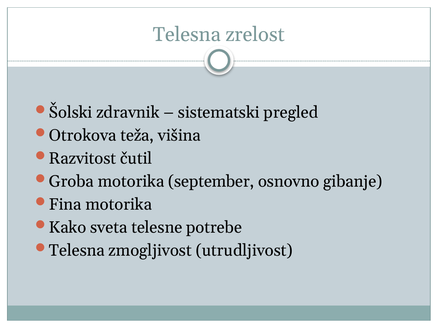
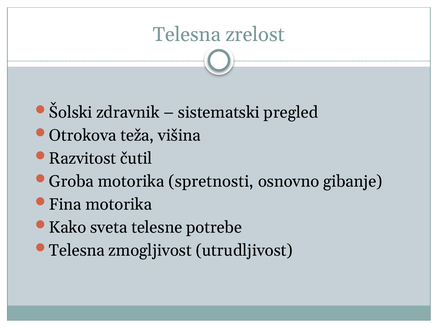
september: september -> spretnosti
